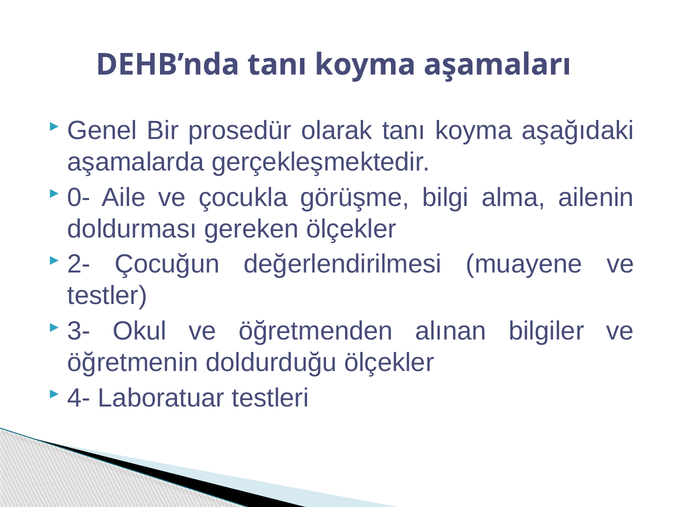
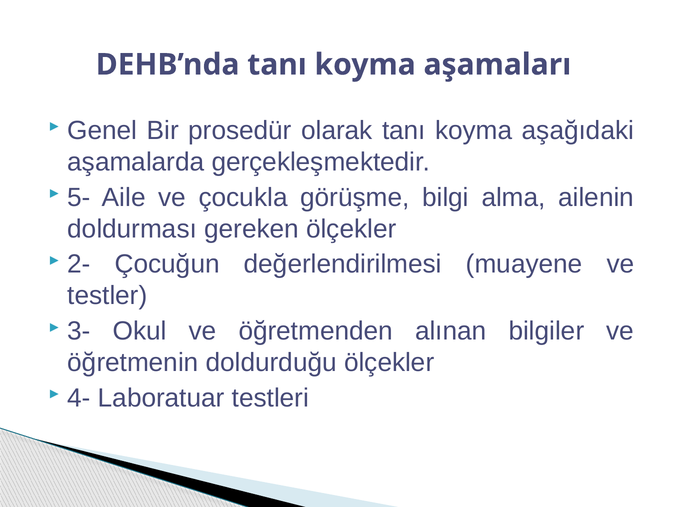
0-: 0- -> 5-
